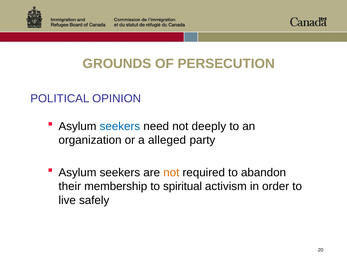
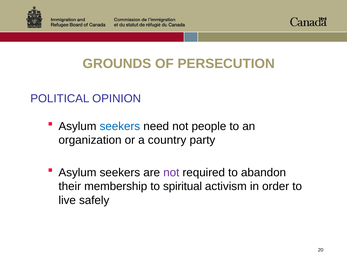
deeply: deeply -> people
alleged: alleged -> country
not at (171, 173) colour: orange -> purple
